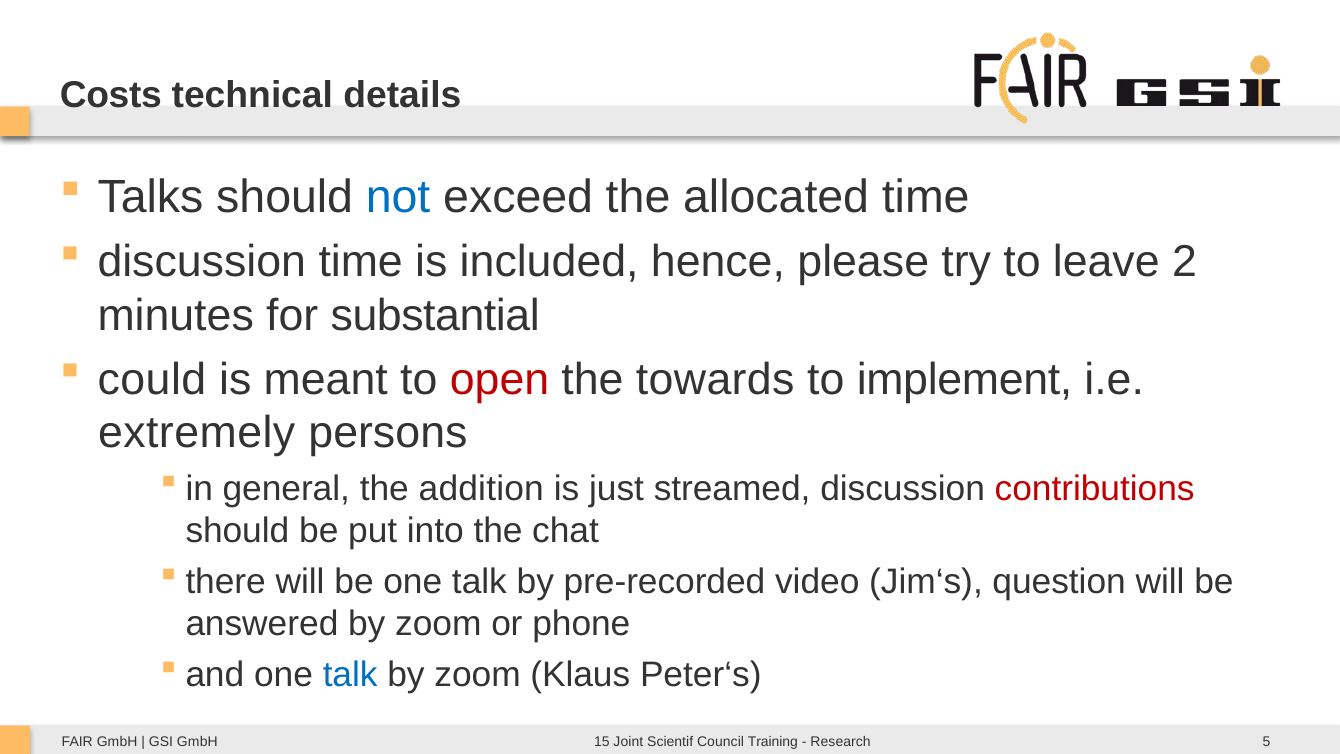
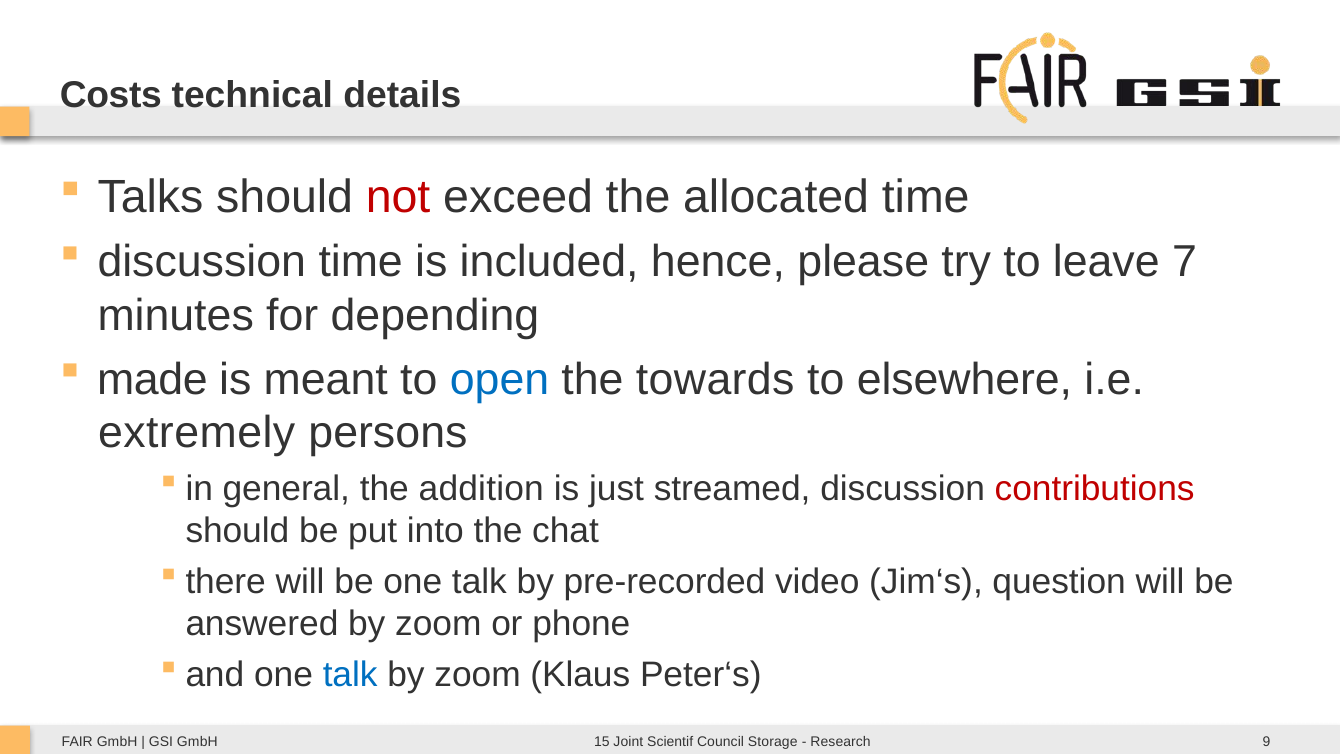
not colour: blue -> red
2: 2 -> 7
substantial: substantial -> depending
could: could -> made
open colour: red -> blue
implement: implement -> elsewhere
Training: Training -> Storage
5: 5 -> 9
